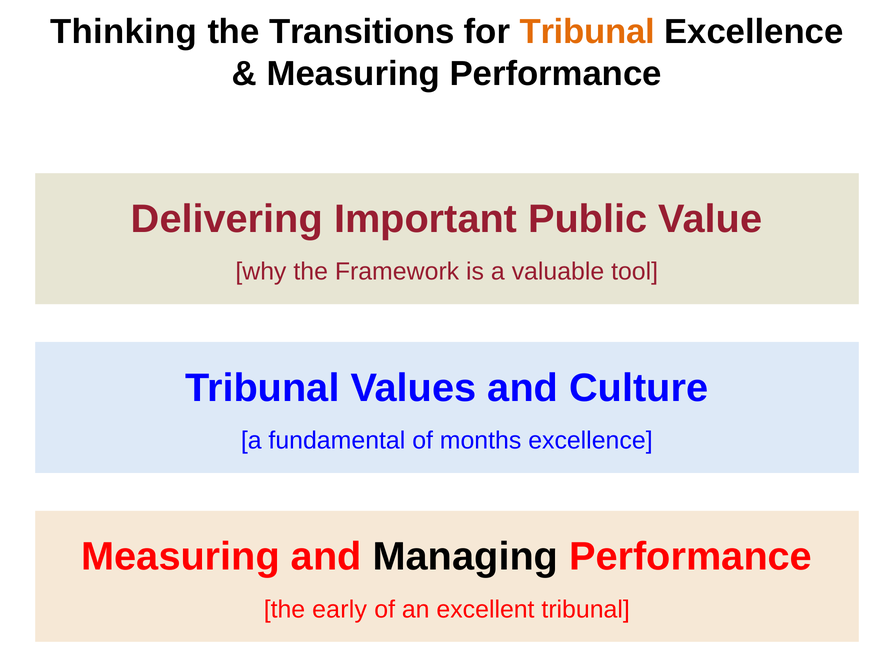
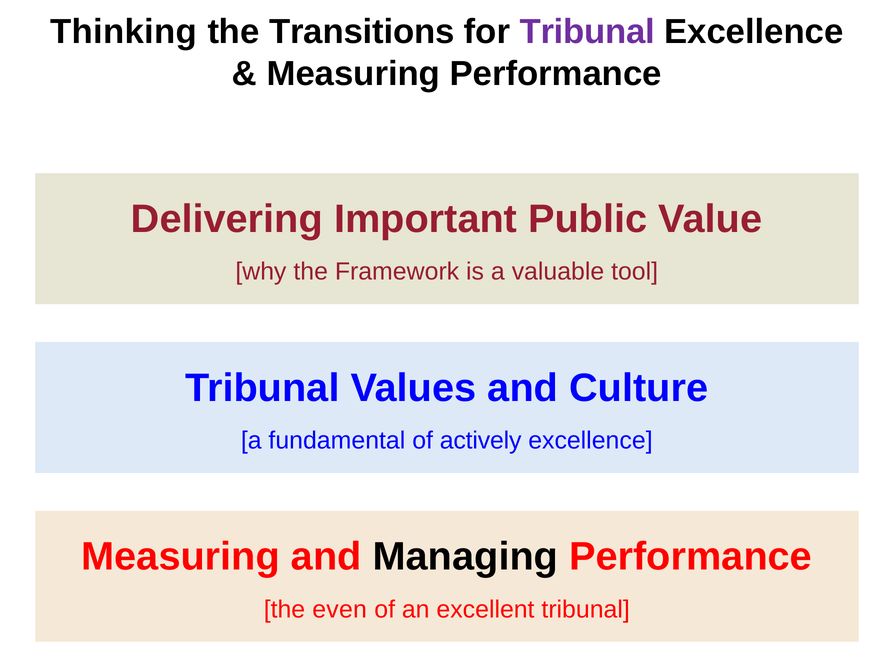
Tribunal at (587, 32) colour: orange -> purple
months: months -> actively
early: early -> even
